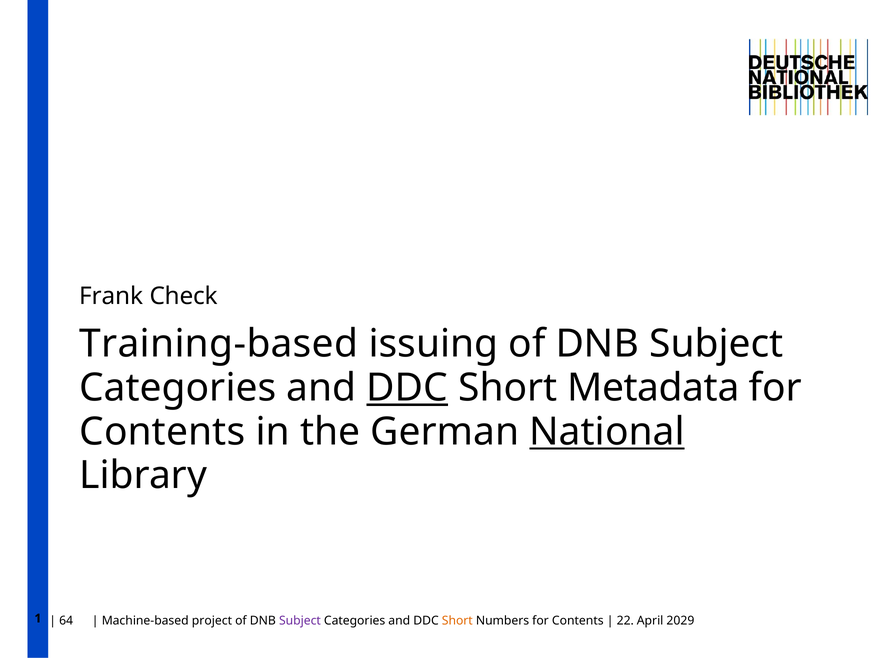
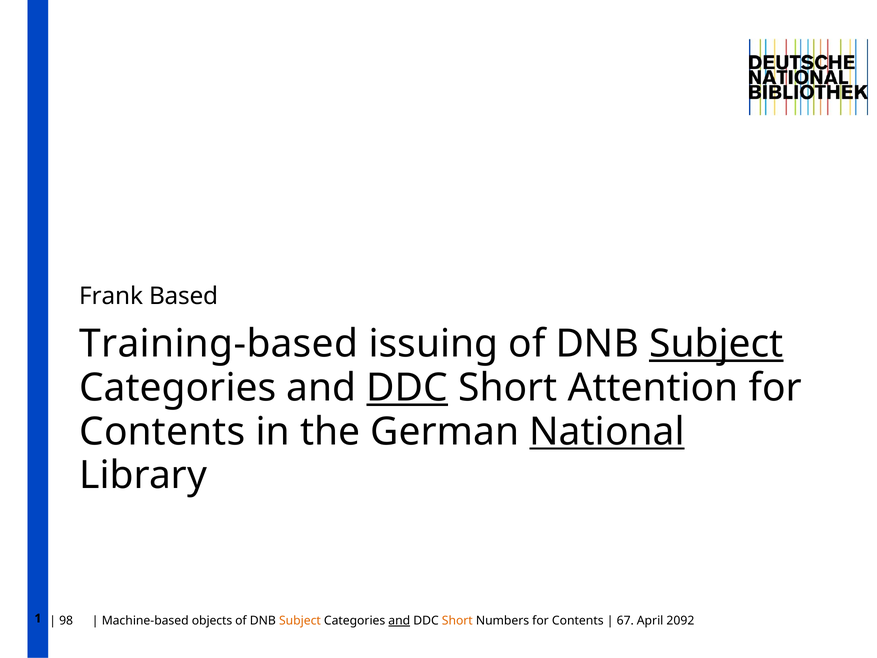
Check: Check -> Based
Subject at (716, 344) underline: none -> present
Metadata: Metadata -> Attention
64: 64 -> 98
project: project -> objects
Subject at (300, 621) colour: purple -> orange
and at (399, 621) underline: none -> present
22: 22 -> 67
2029: 2029 -> 2092
